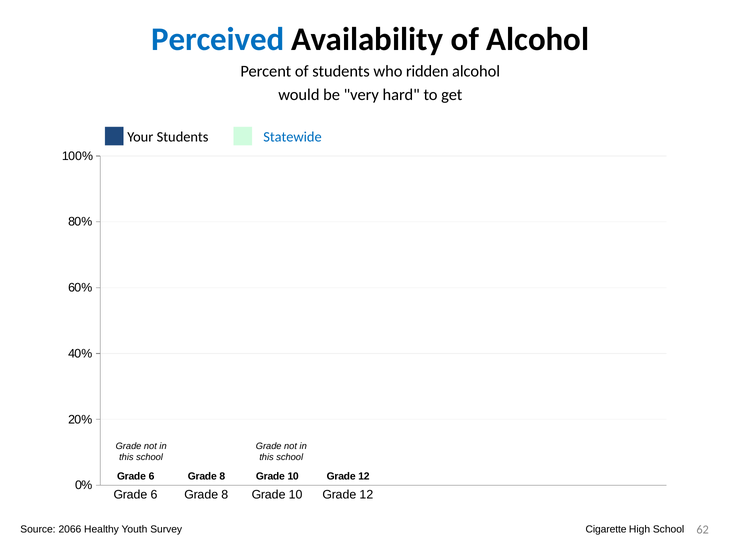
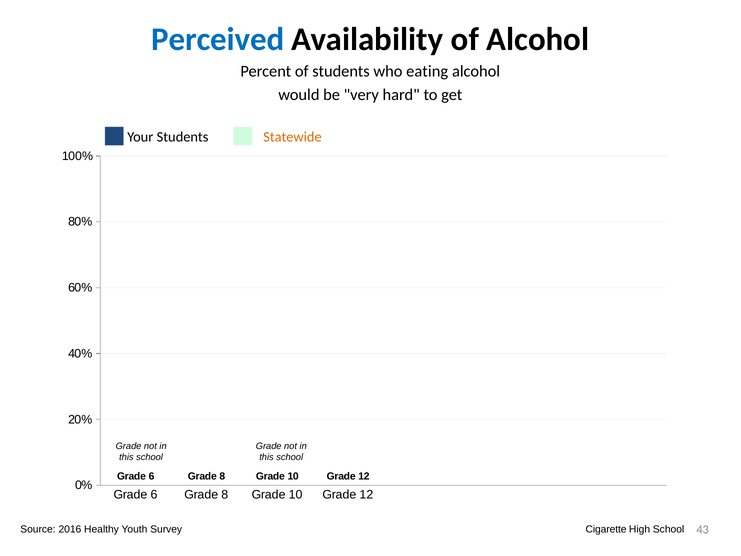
ridden: ridden -> eating
Statewide colour: blue -> orange
2066: 2066 -> 2016
62: 62 -> 43
